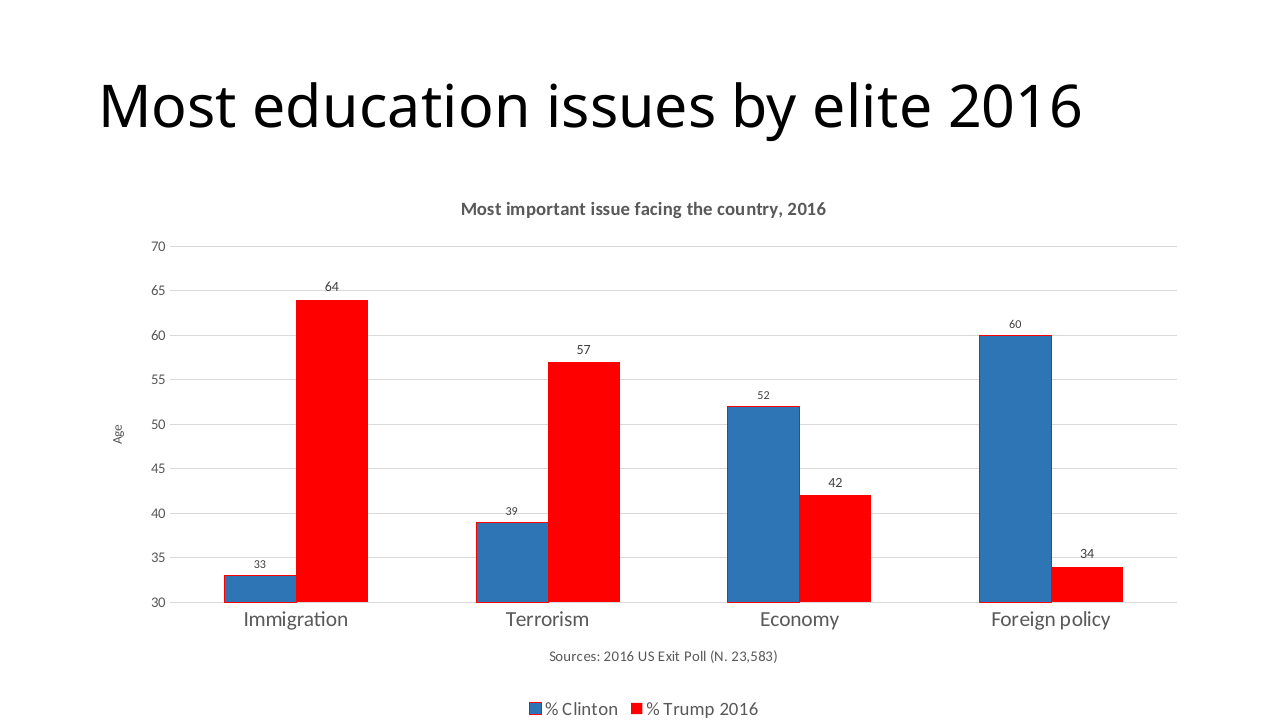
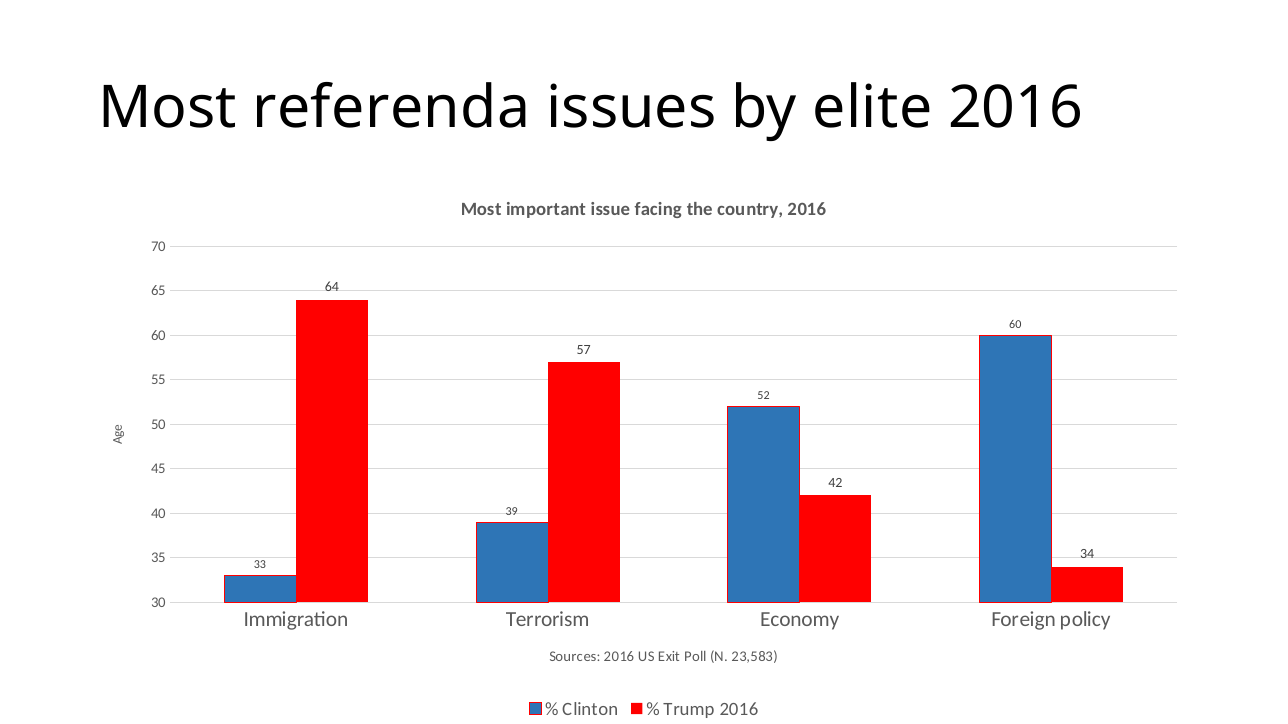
education: education -> referenda
